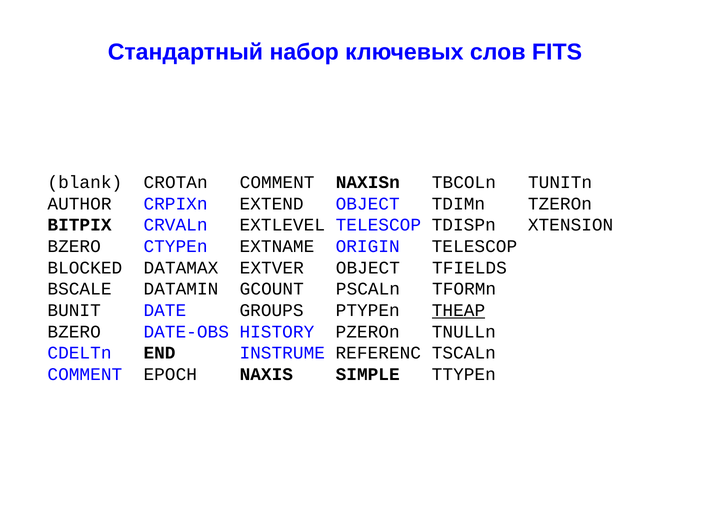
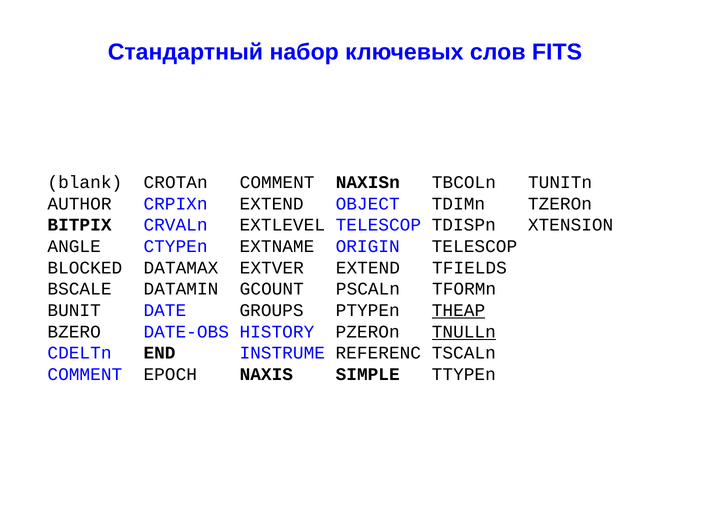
BZERO at (74, 246): BZERO -> ANGLE
EXTVER OBJECT: OBJECT -> EXTEND
TNULLn underline: none -> present
